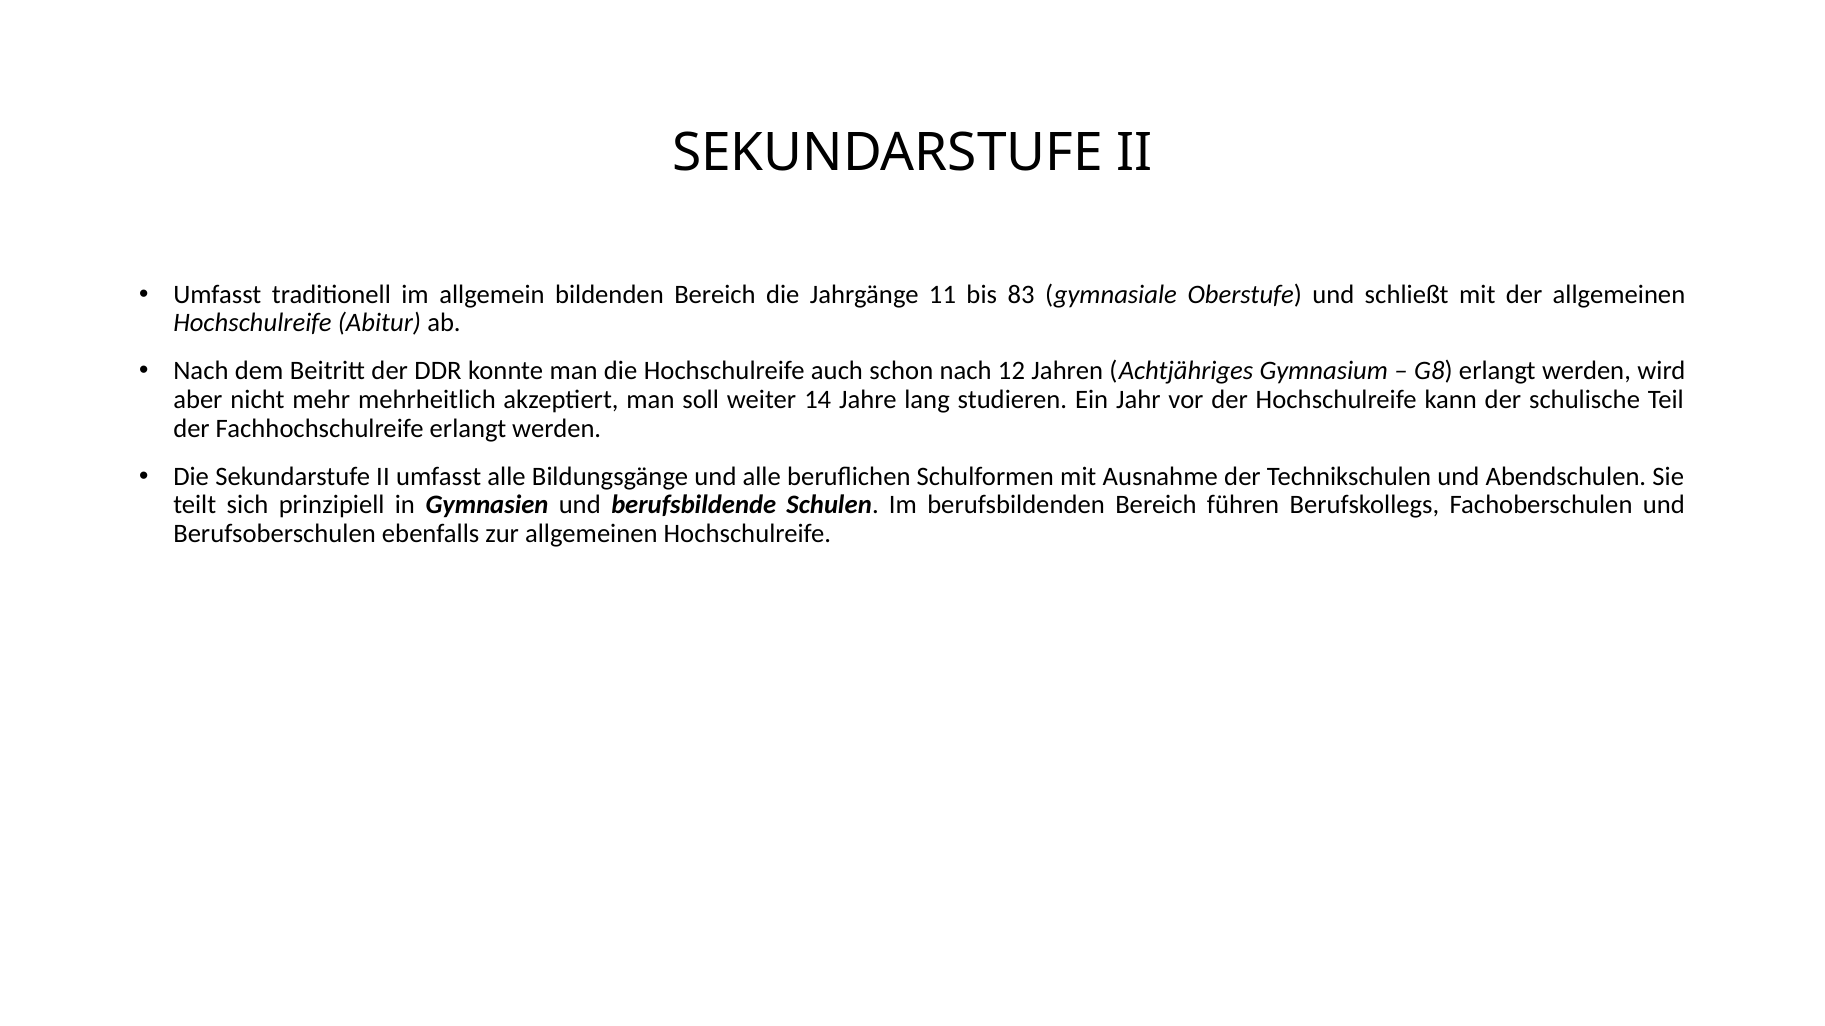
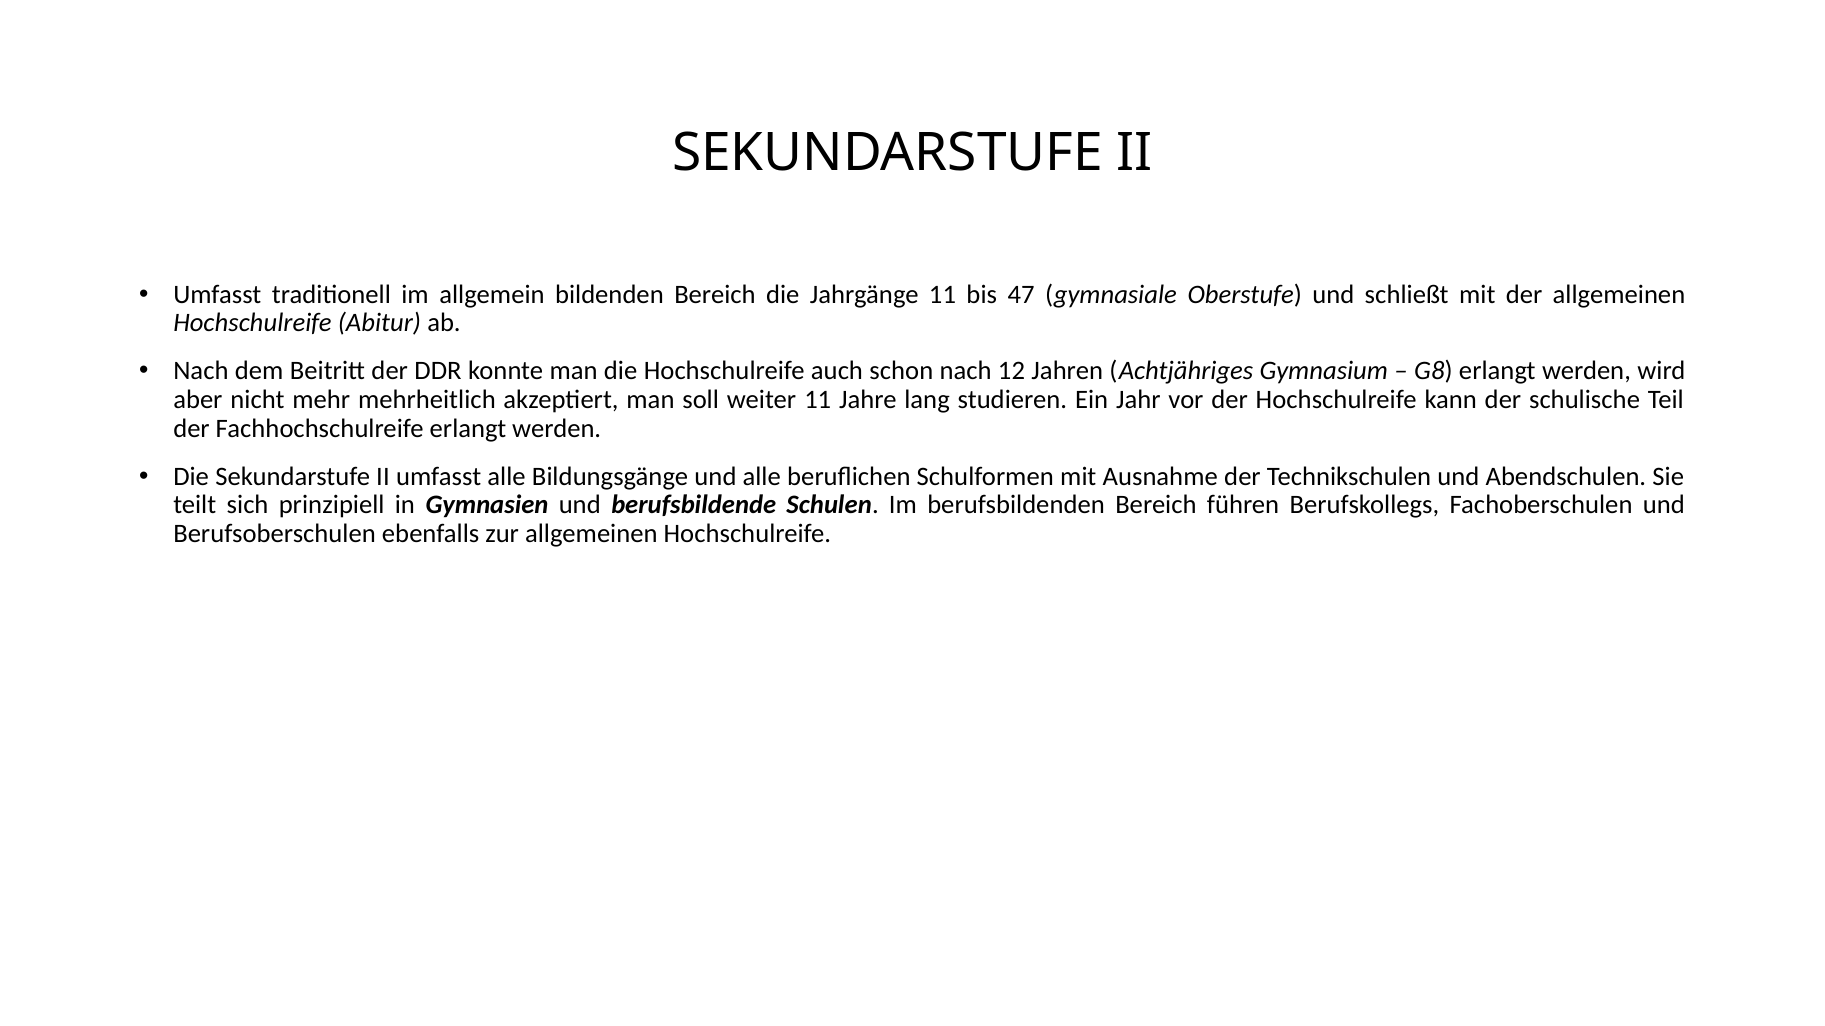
83: 83 -> 47
weiter 14: 14 -> 11
